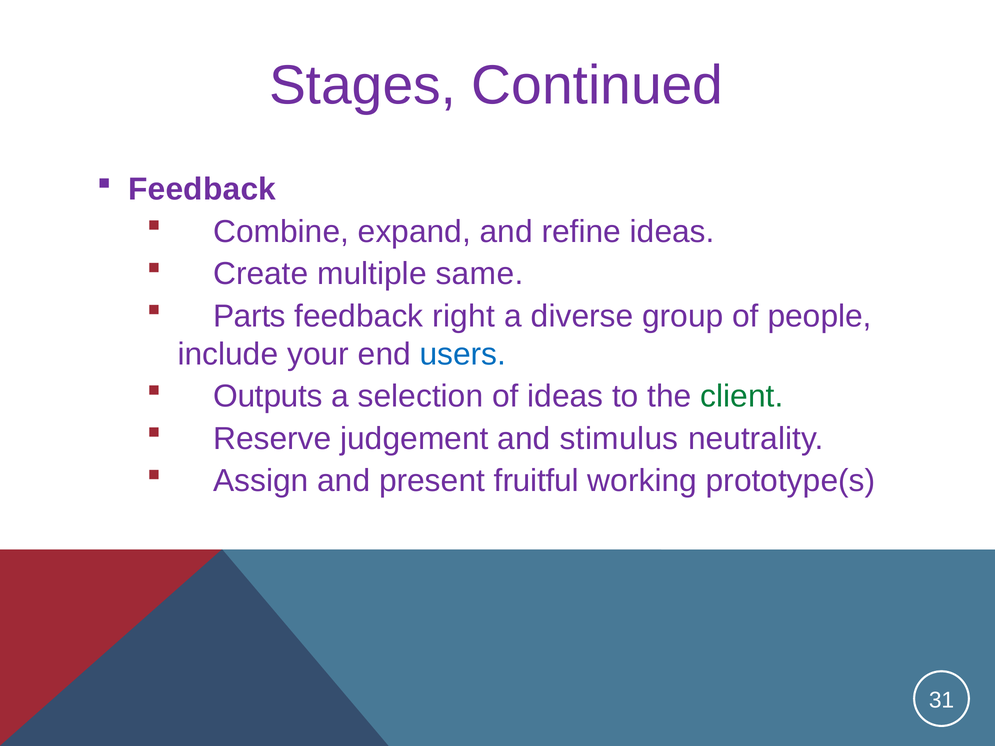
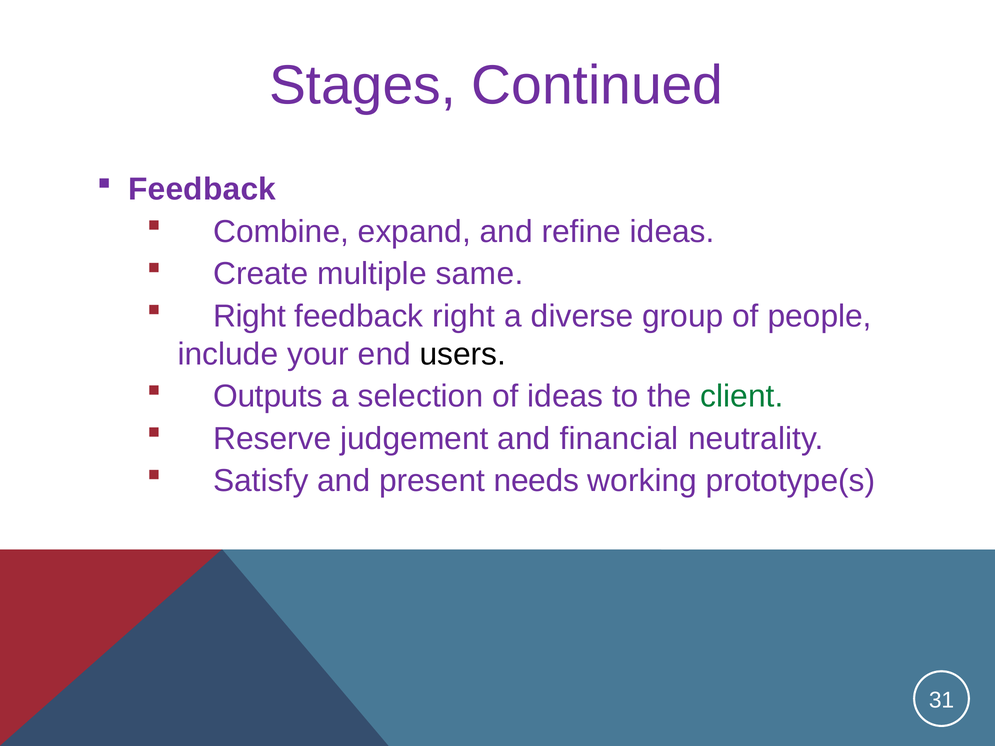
Parts at (249, 316): Parts -> Right
users colour: blue -> black
stimulus: stimulus -> financial
Assign: Assign -> Satisfy
fruitful: fruitful -> needs
